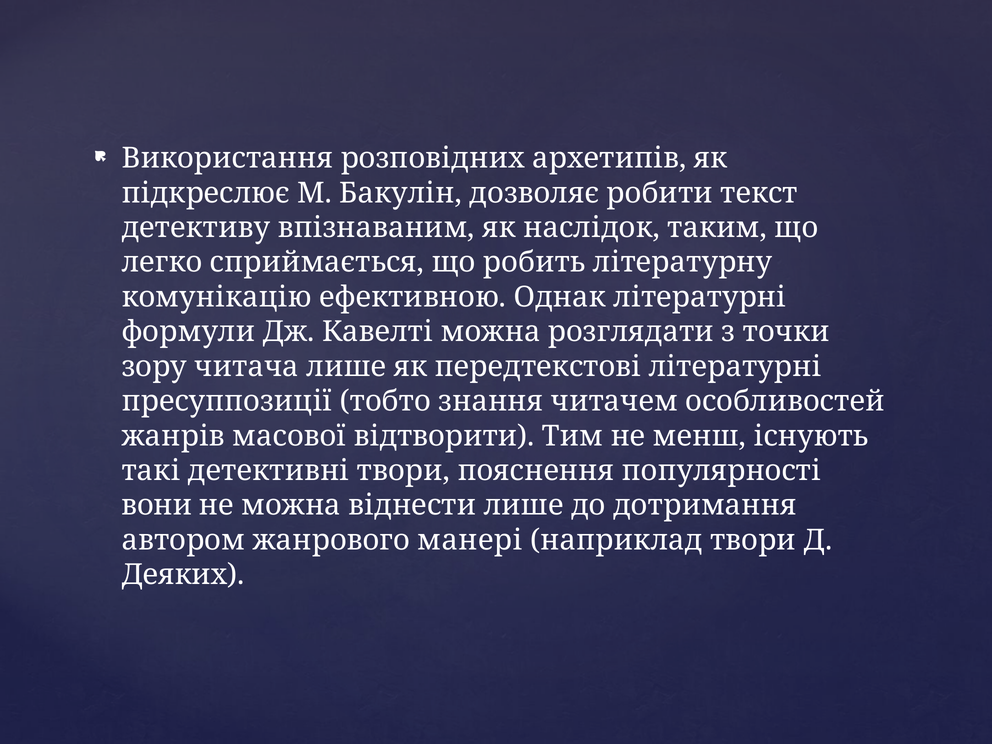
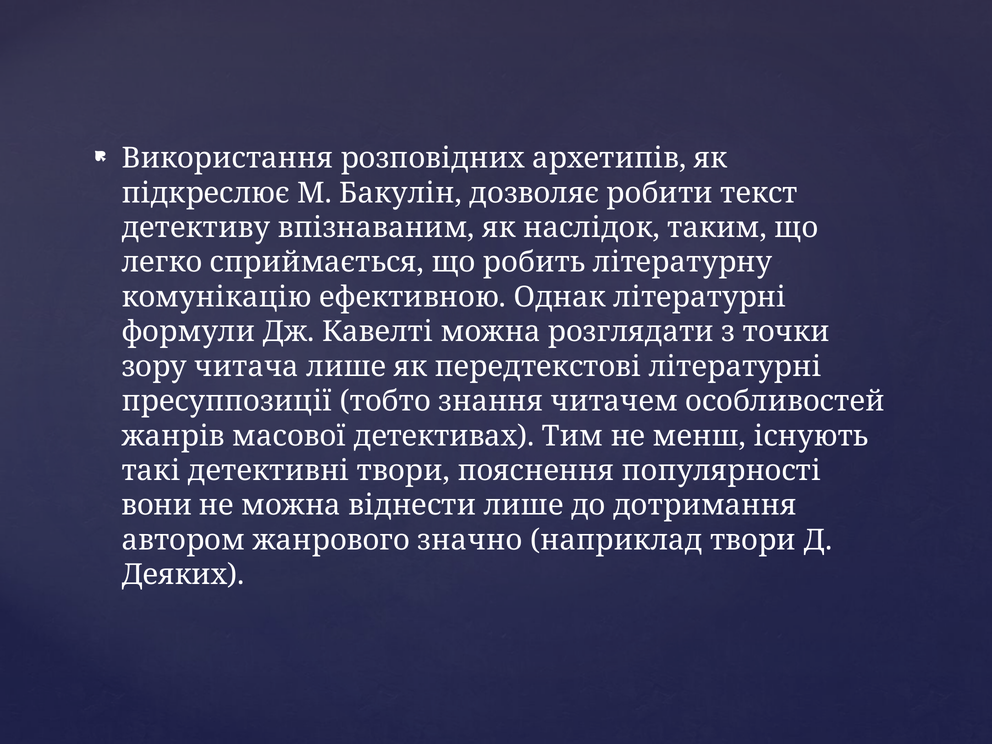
відтворити: відтворити -> детективах
манері: манері -> значно
